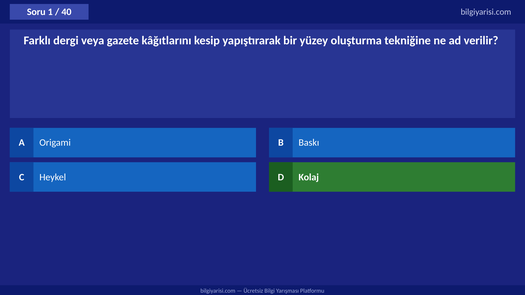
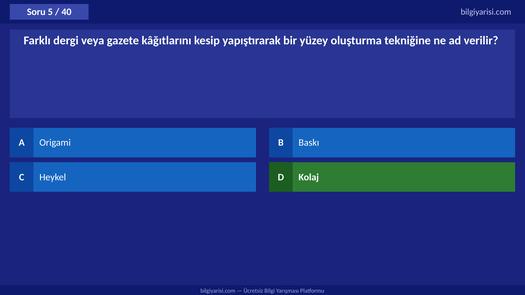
1: 1 -> 5
